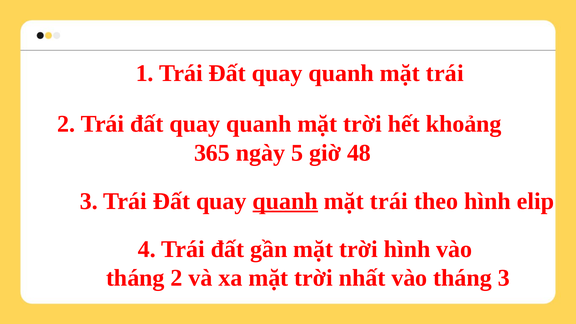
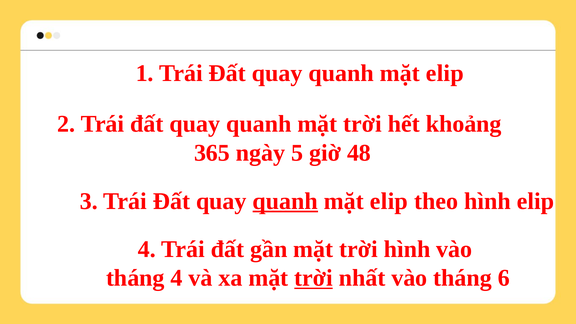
trái at (445, 73): trái -> elip
trái at (389, 201): trái -> elip
tháng 2: 2 -> 4
trời at (314, 278) underline: none -> present
tháng 3: 3 -> 6
